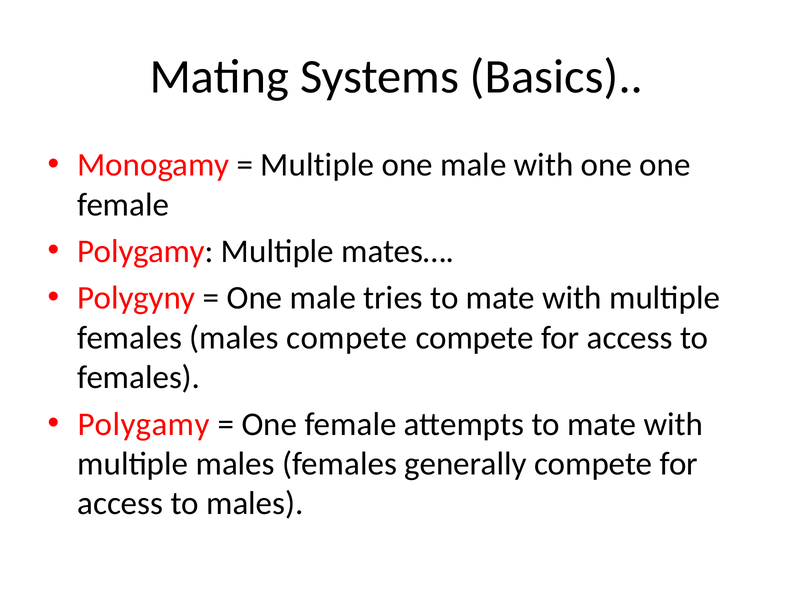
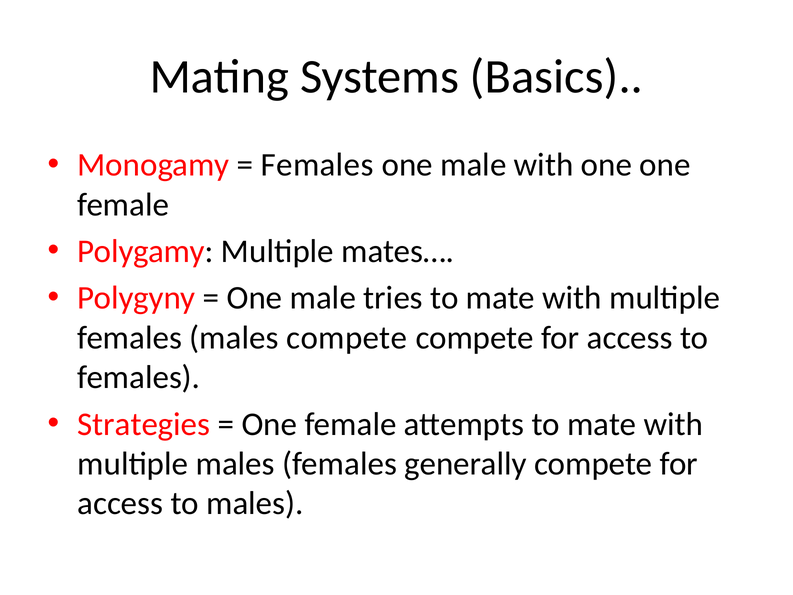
Multiple at (317, 165): Multiple -> Females
Polygamy at (144, 424): Polygamy -> Strategies
